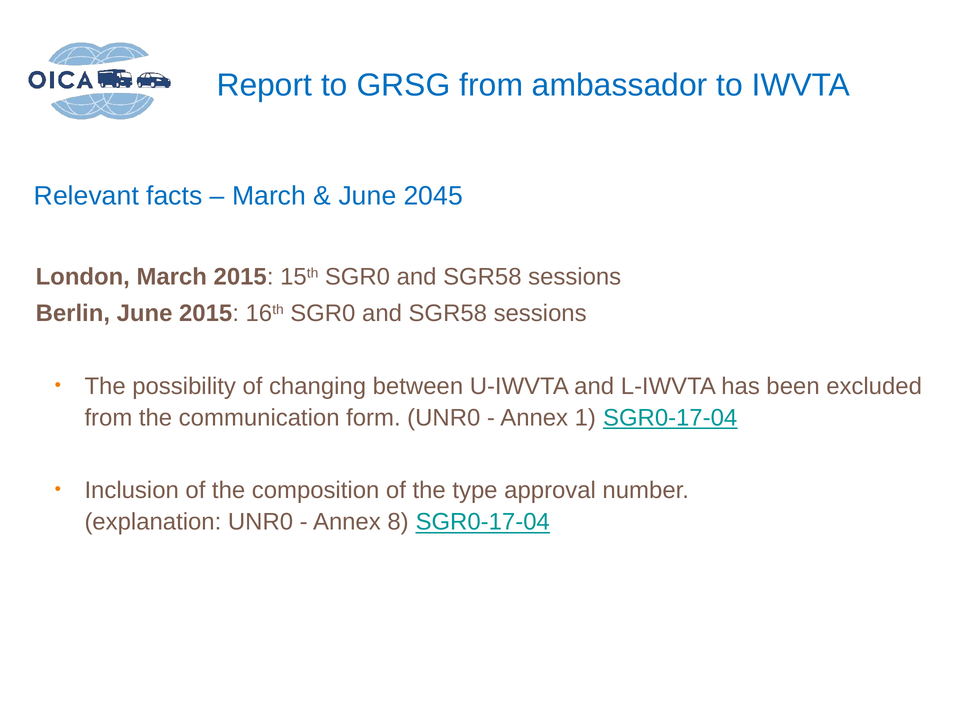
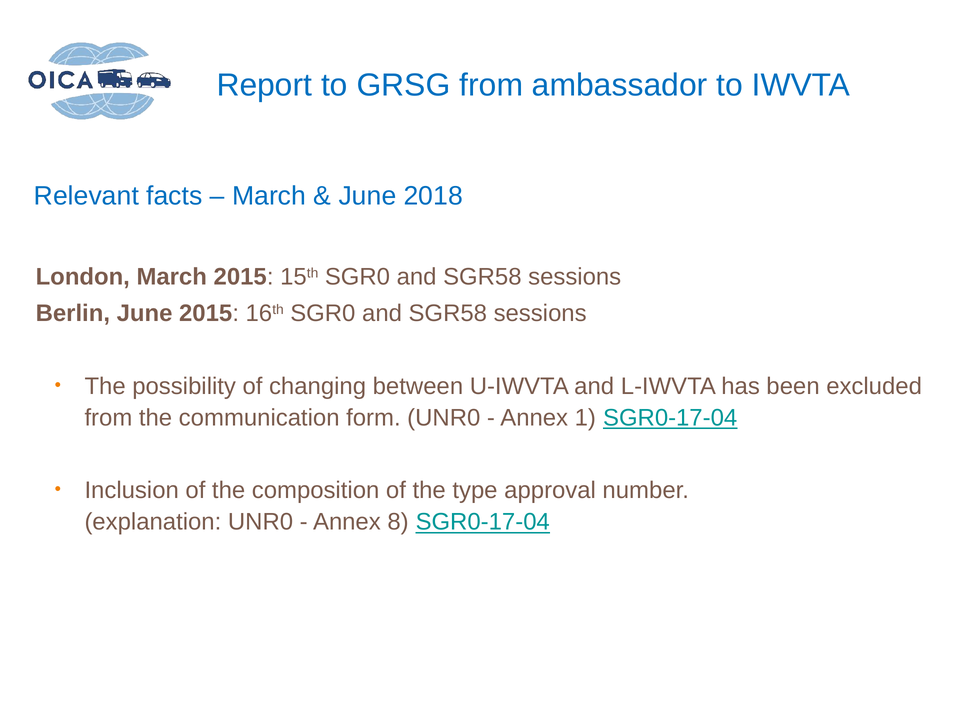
2045: 2045 -> 2018
